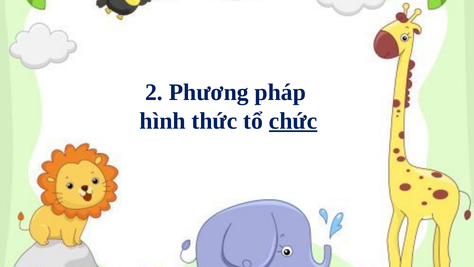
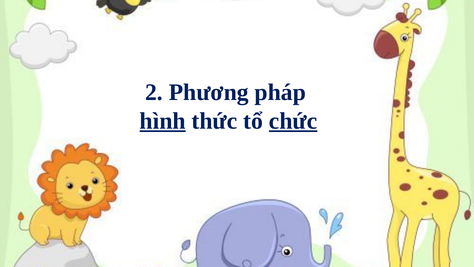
hình underline: none -> present
